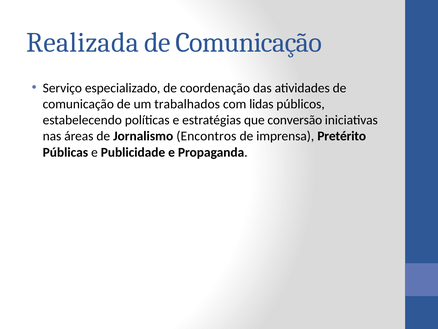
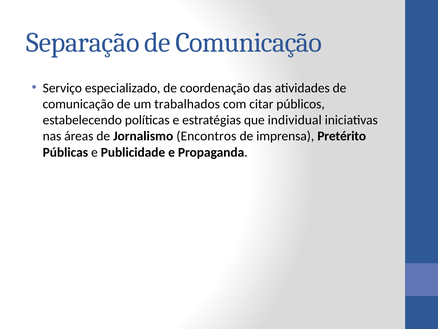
Realizada: Realizada -> Separação
lidas: lidas -> citar
conversão: conversão -> individual
